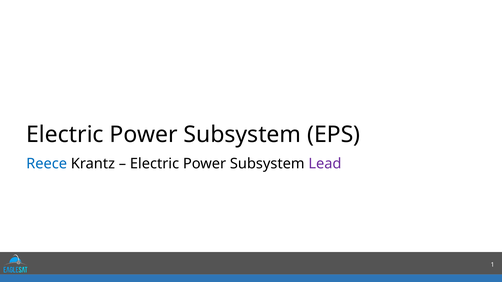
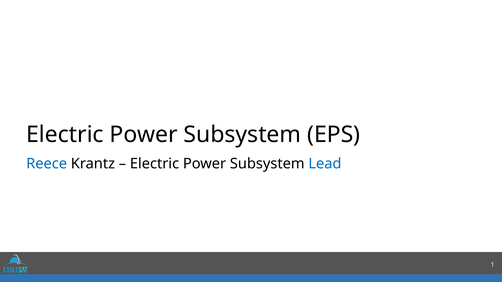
Lead colour: purple -> blue
